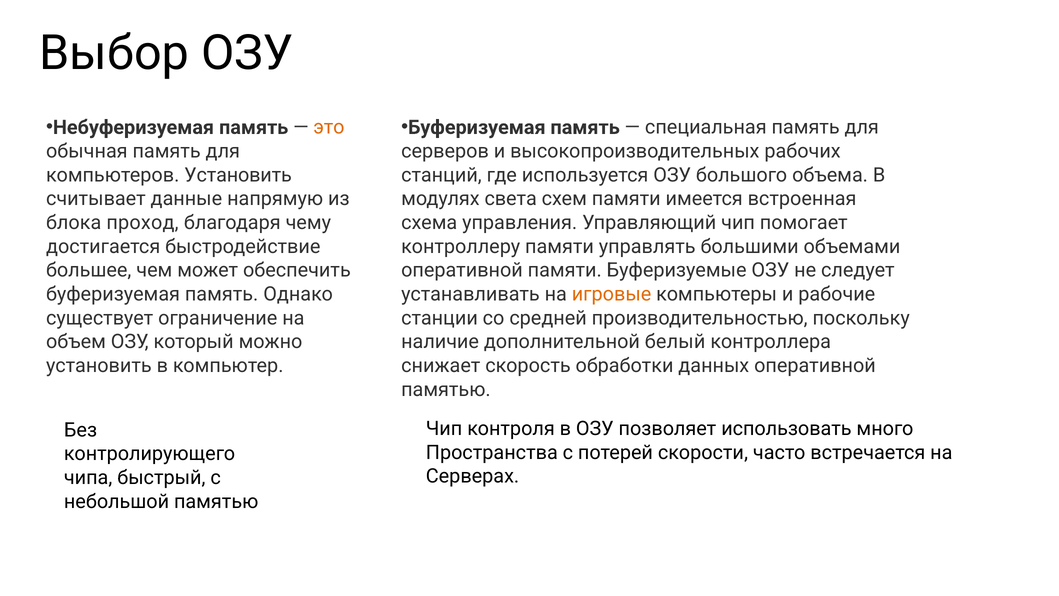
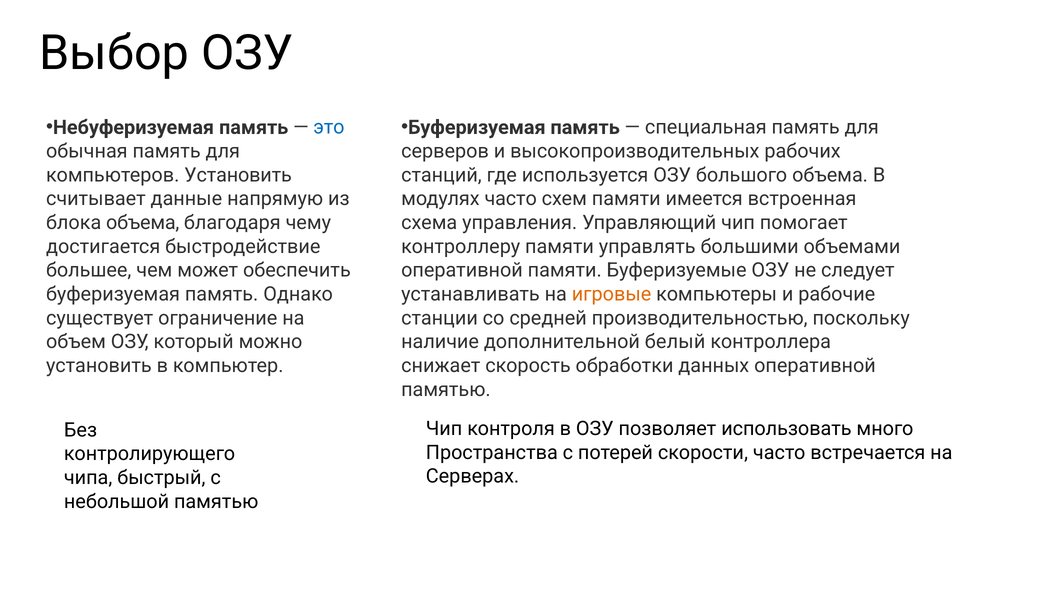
это colour: orange -> blue
модулях света: света -> часто
блока проход: проход -> объема
